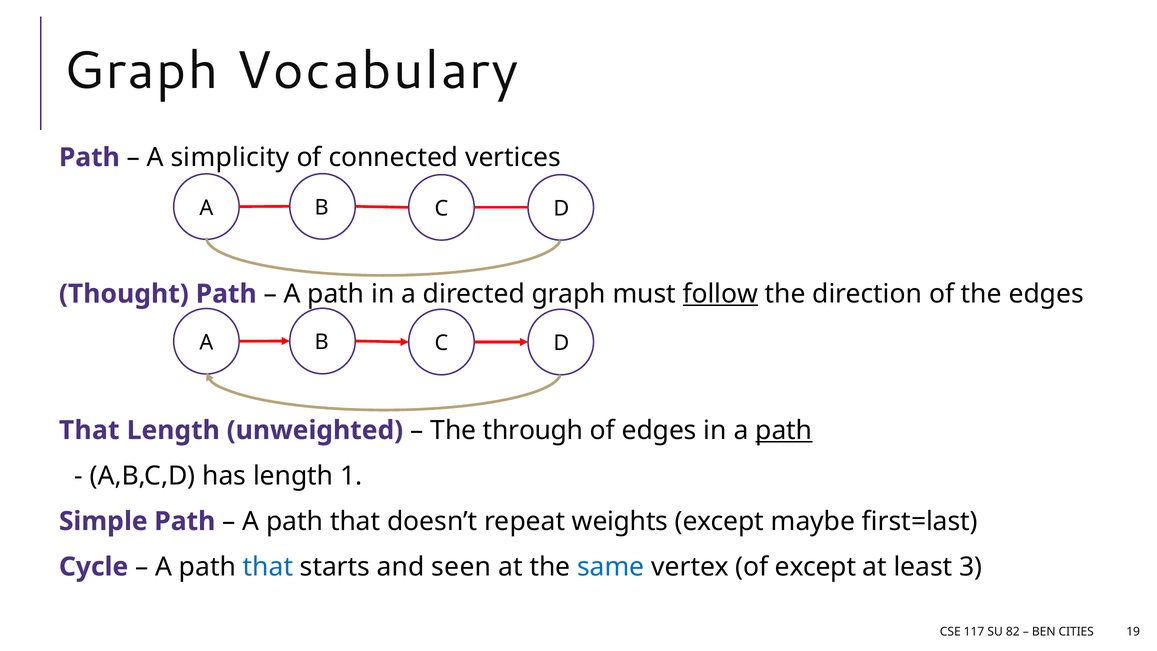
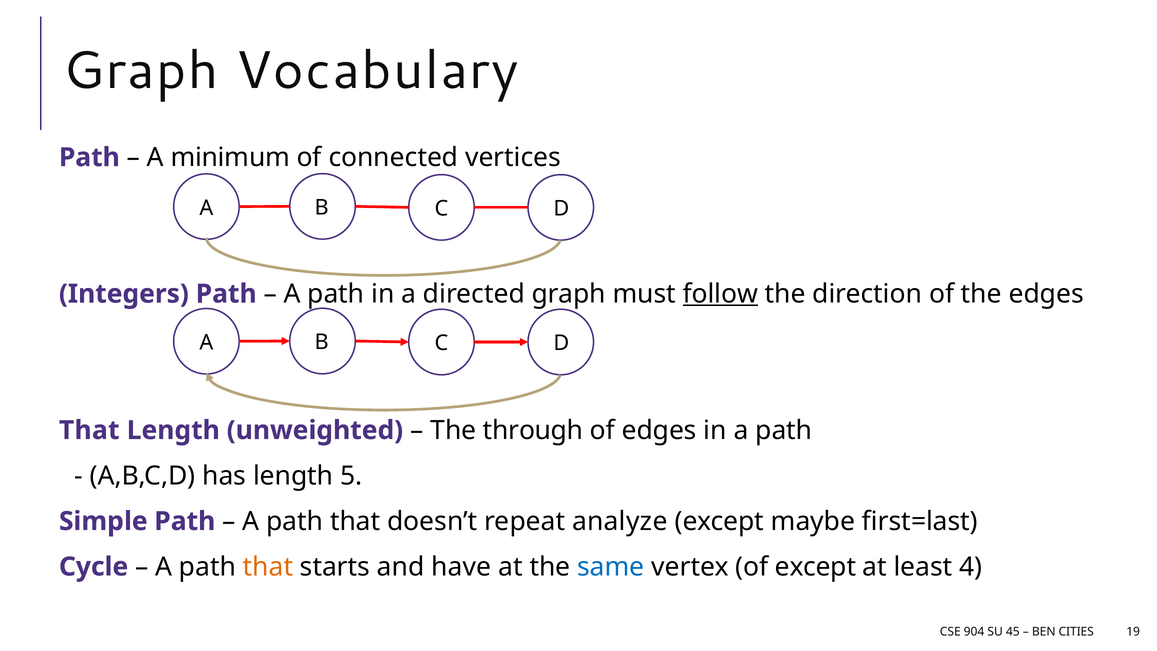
simplicity: simplicity -> minimum
Thought: Thought -> Integers
path at (784, 430) underline: present -> none
1: 1 -> 5
weights: weights -> analyze
that at (268, 567) colour: blue -> orange
seen: seen -> have
3: 3 -> 4
117: 117 -> 904
82: 82 -> 45
